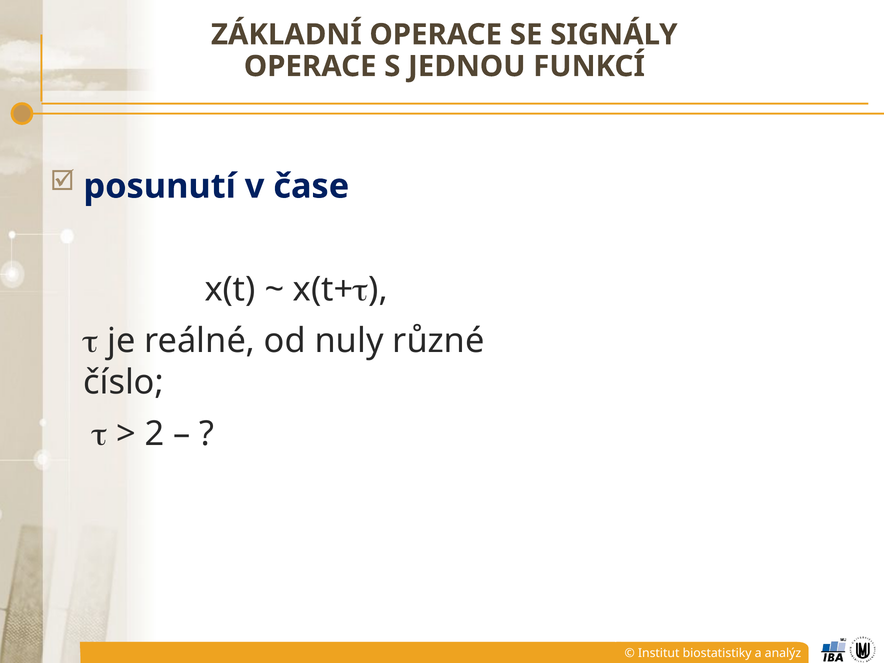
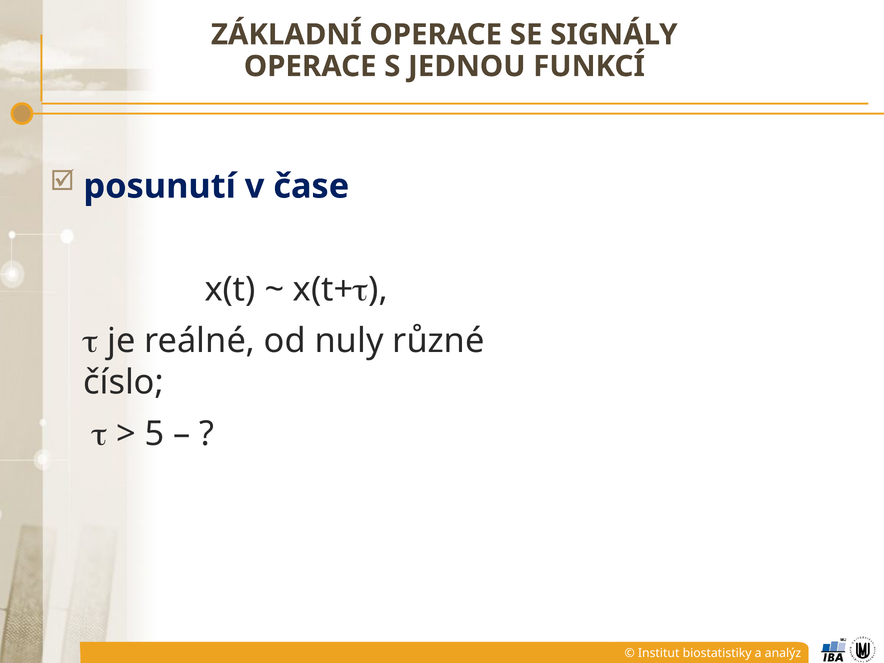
2: 2 -> 5
